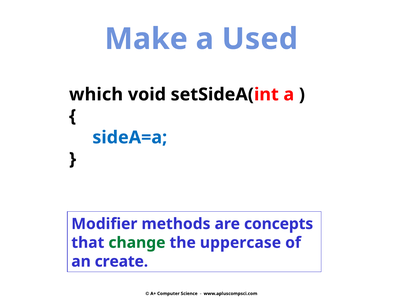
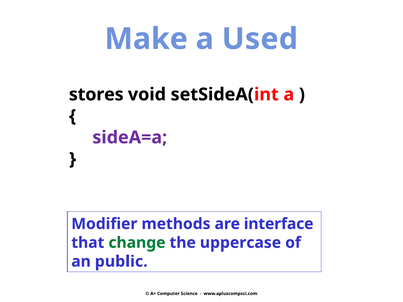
which: which -> stores
sideA=a colour: blue -> purple
concepts: concepts -> interface
create: create -> public
